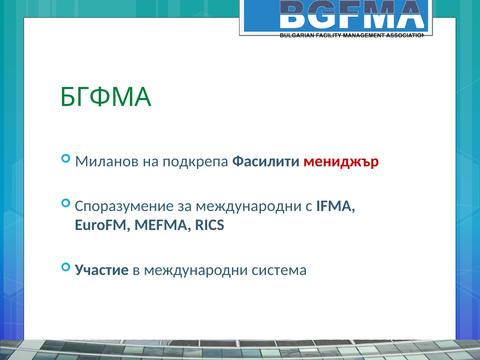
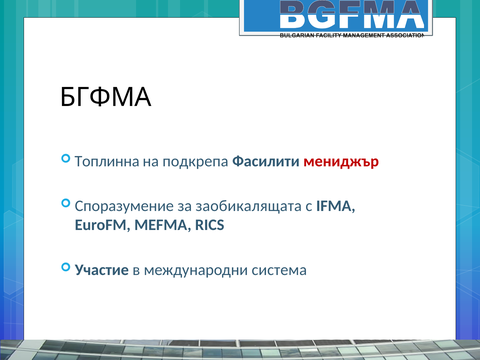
БГФМА colour: green -> black
Миланов: Миланов -> Топлинна
за международни: международни -> заобикалящата
